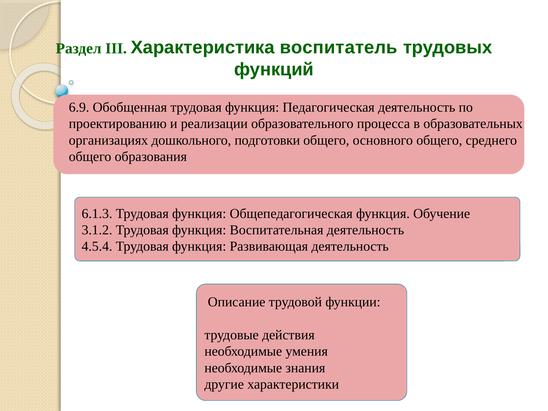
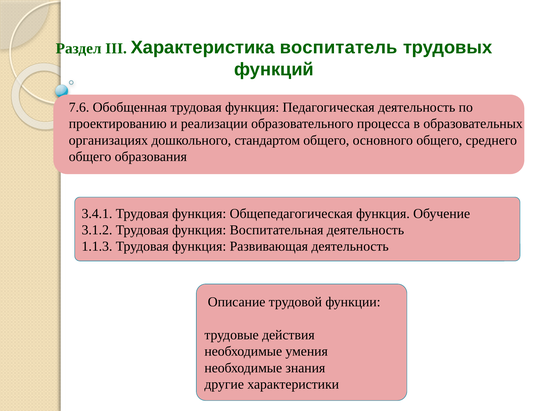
6.9: 6.9 -> 7.6
подготовки: подготовки -> стандартом
6.1.3: 6.1.3 -> 3.4.1
4.5.4: 4.5.4 -> 1.1.3
